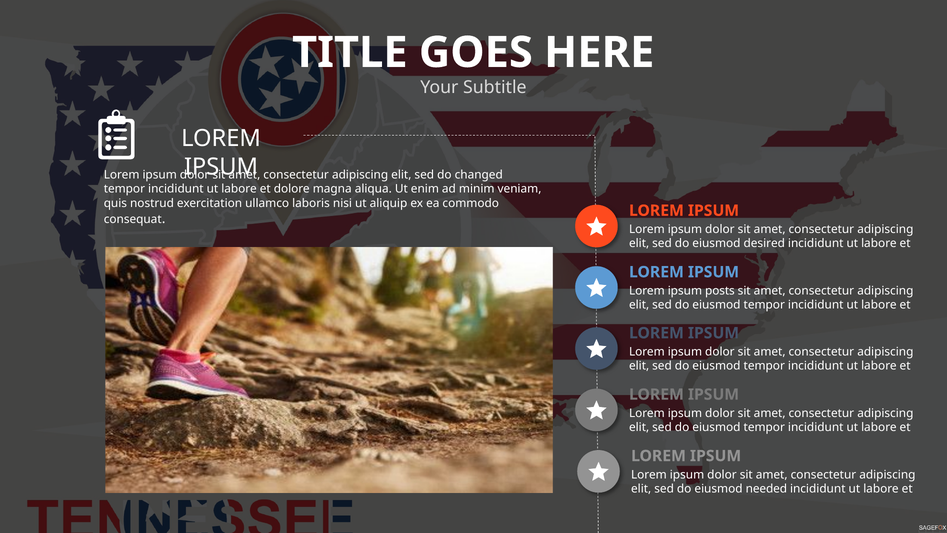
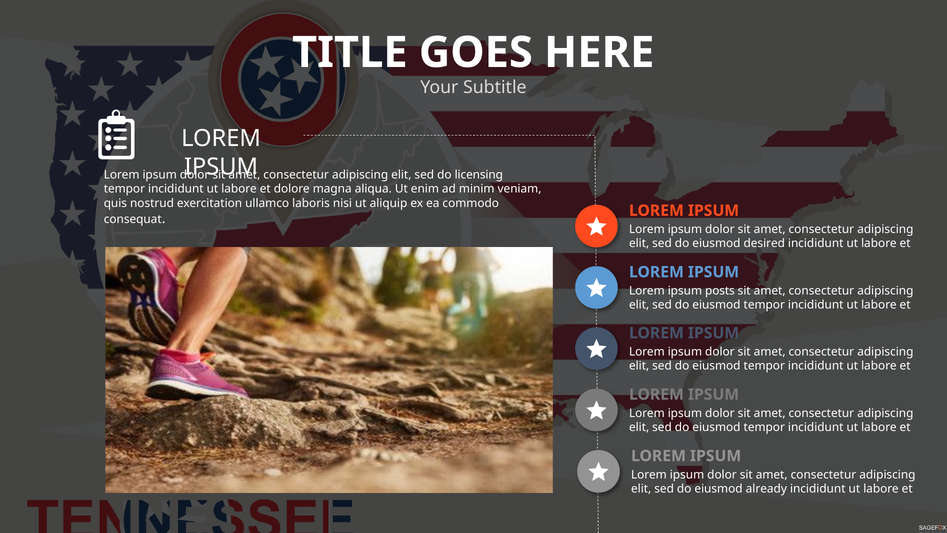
changed: changed -> licensing
needed: needed -> already
